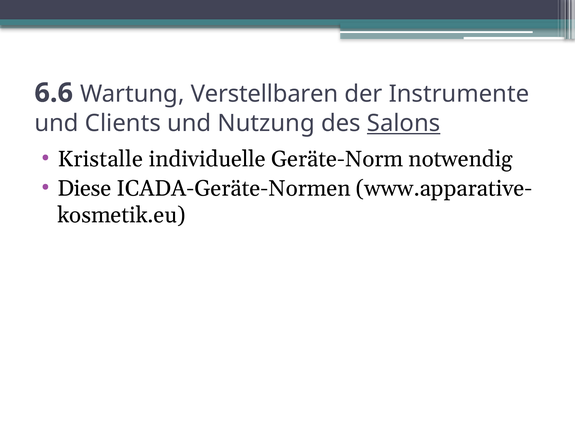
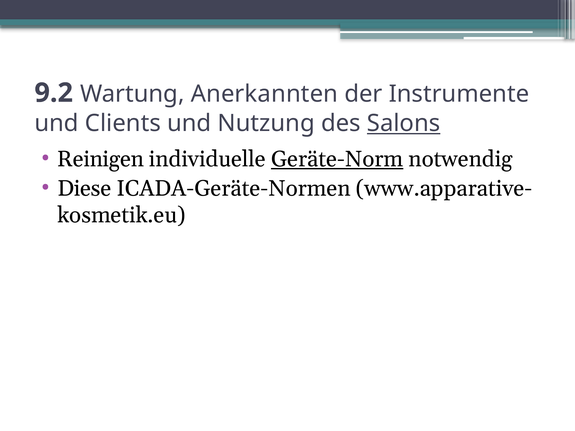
6.6: 6.6 -> 9.2
Verstellbaren: Verstellbaren -> Anerkannten
Kristalle: Kristalle -> Reinigen
Geräte-Norm underline: none -> present
